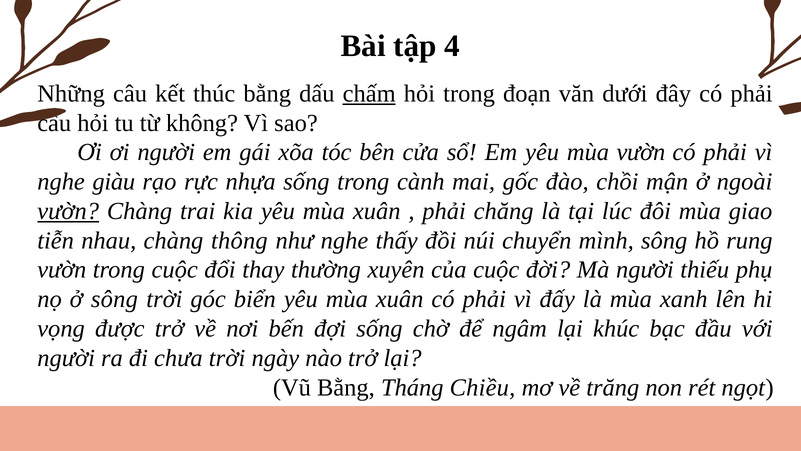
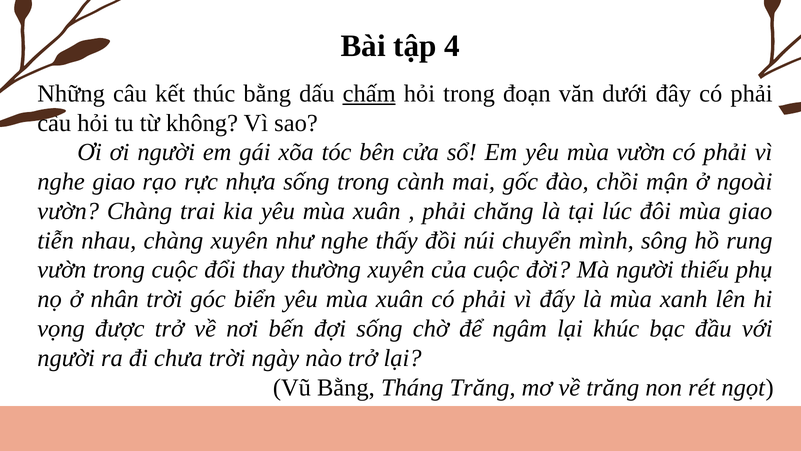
nghe giàu: giàu -> giao
vườn at (68, 211) underline: present -> none
chàng thông: thông -> xuyên
ở sông: sông -> nhân
Tháng Chiều: Chiều -> Trăng
